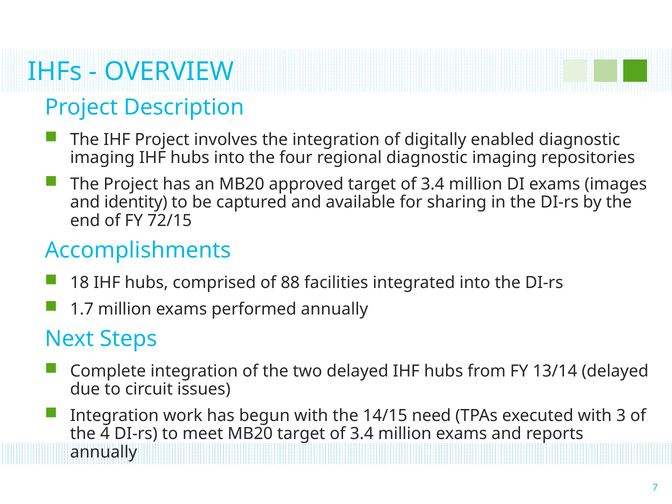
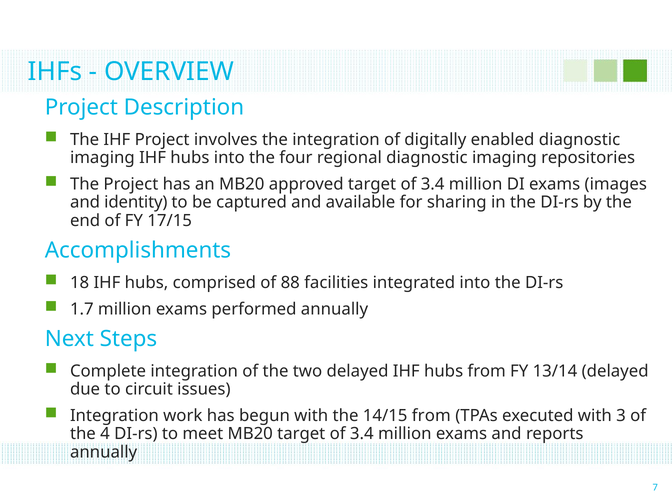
72/15: 72/15 -> 17/15
14/15 need: need -> from
